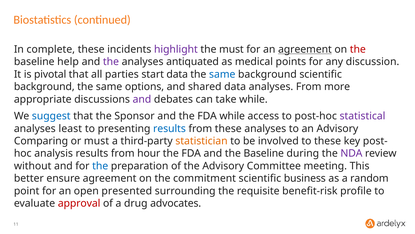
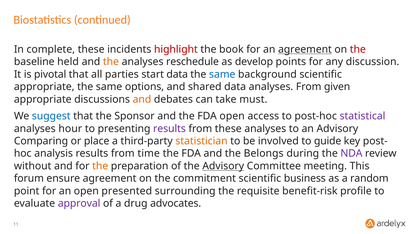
highlight colour: purple -> red
the must: must -> book
help: help -> held
the at (111, 62) colour: purple -> orange
antiquated: antiquated -> reschedule
medical: medical -> develop
background at (44, 87): background -> appropriate
more: more -> given
and at (142, 99) colour: purple -> orange
take while: while -> must
FDA while: while -> open
least: least -> hour
results at (169, 128) colour: blue -> purple
or must: must -> place
to these: these -> guide
hour: hour -> time
and the Baseline: Baseline -> Belongs
the at (100, 166) colour: blue -> orange
Advisory at (223, 166) underline: none -> present
better: better -> forum
approval colour: red -> purple
